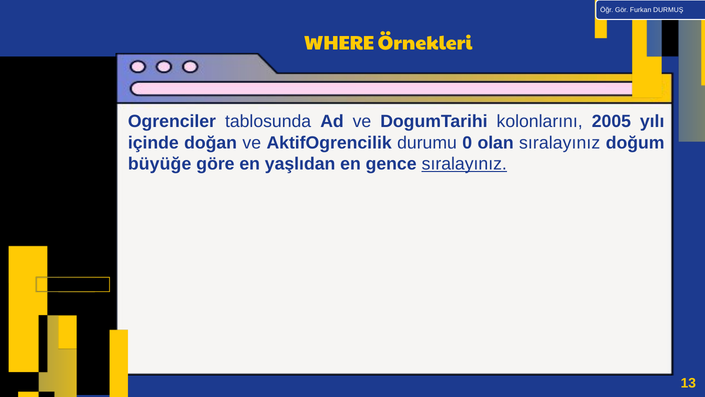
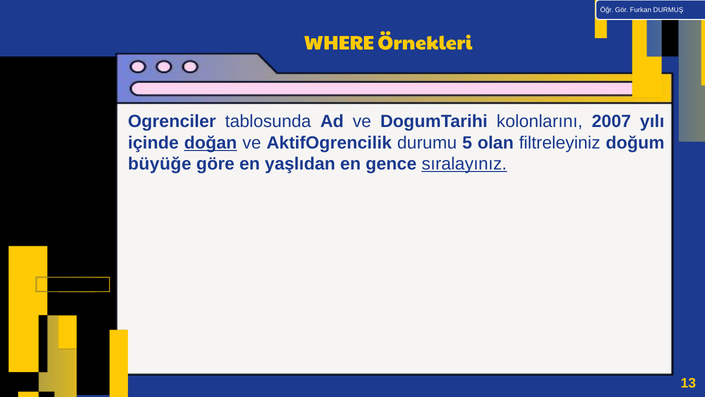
2005: 2005 -> 2007
doğan underline: none -> present
0: 0 -> 5
olan sıralayınız: sıralayınız -> filtreleyiniz
